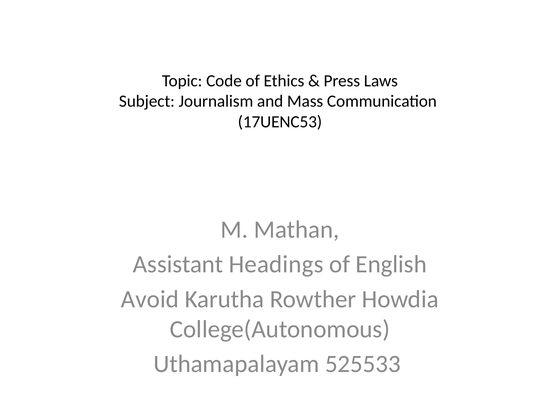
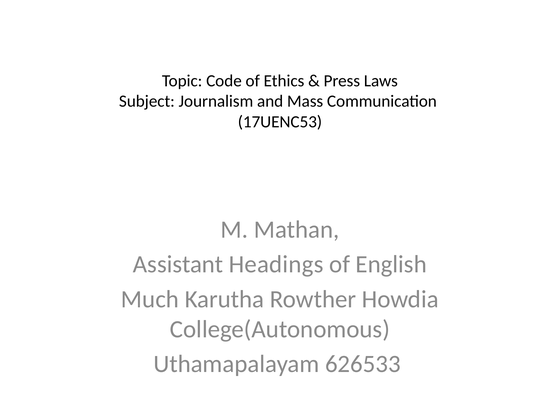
Avoid: Avoid -> Much
525533: 525533 -> 626533
